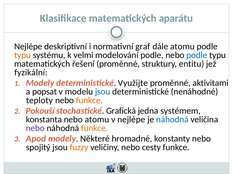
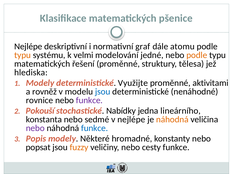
aparátu: aparátu -> pšenice
modelování podle: podle -> jedné
podle at (197, 55) colour: blue -> orange
entitu: entitu -> tělesa
fyzikální: fyzikální -> hlediska
popsat: popsat -> rovněž
teploty: teploty -> rovnice
funkce at (89, 101) colour: orange -> purple
Grafická: Grafická -> Nabídky
systémem: systémem -> lineárního
nebo atomu: atomu -> sedmé
náhodná at (172, 120) colour: blue -> orange
funkce at (95, 129) colour: orange -> blue
Apod: Apod -> Popis
spojitý: spojitý -> popsat
